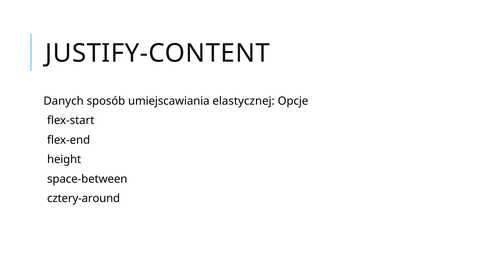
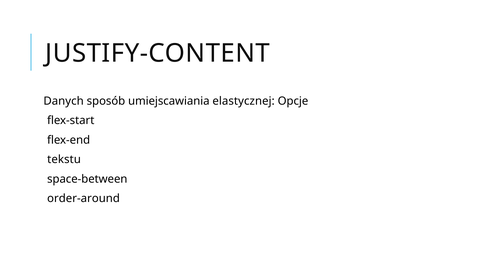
height: height -> tekstu
cztery-around: cztery-around -> order-around
